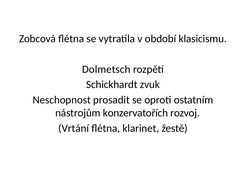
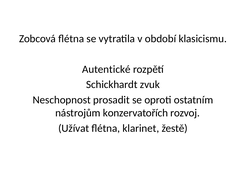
Dolmetsch: Dolmetsch -> Autentické
Vrtání: Vrtání -> Užívat
